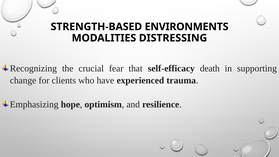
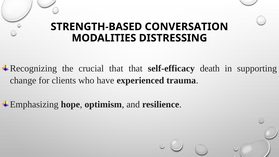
ENVIRONMENTS: ENVIRONMENTS -> CONVERSATION
crucial fear: fear -> that
